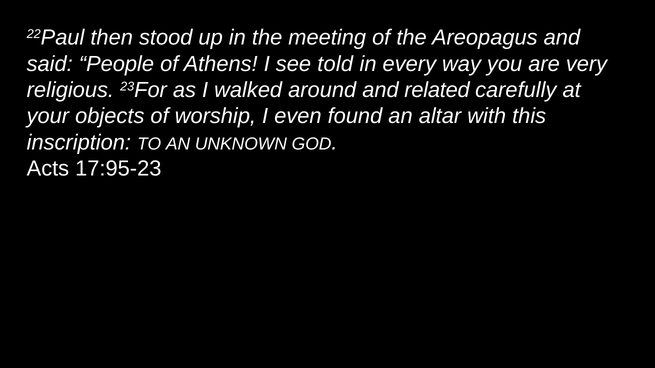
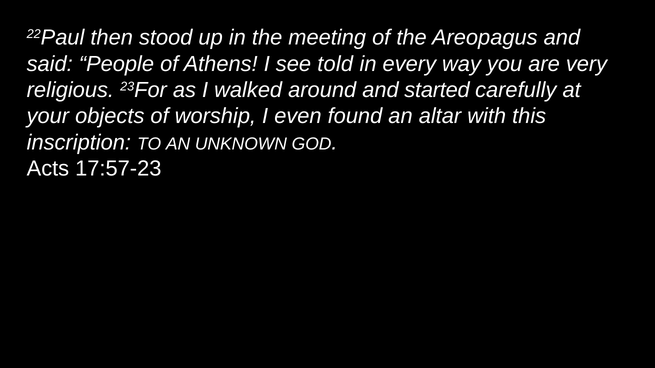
related: related -> started
17:95-23: 17:95-23 -> 17:57-23
